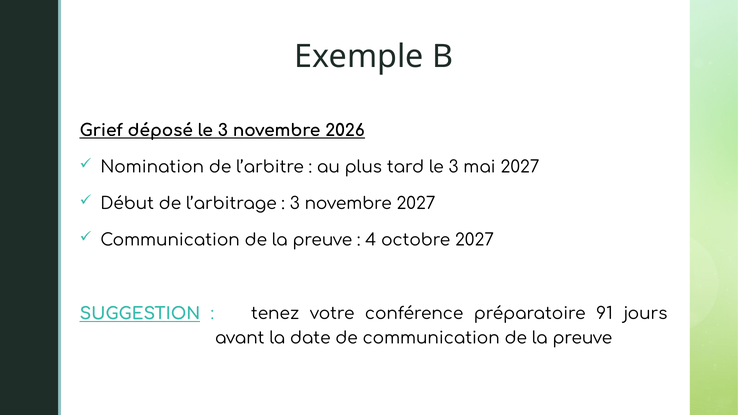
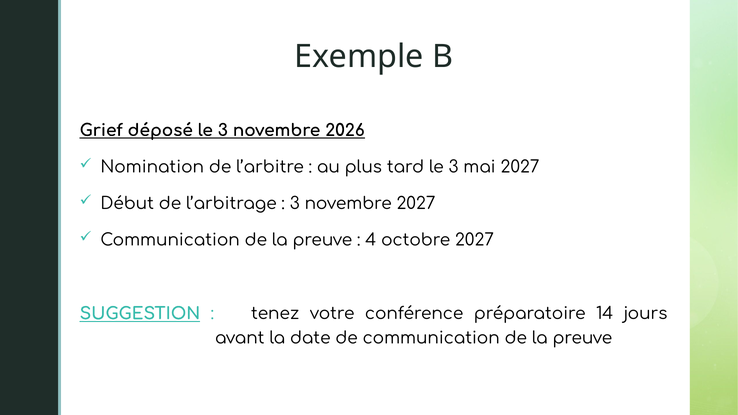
91: 91 -> 14
